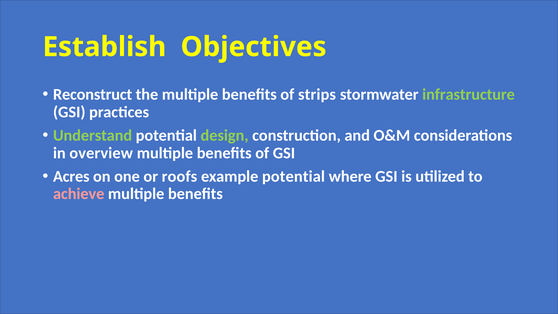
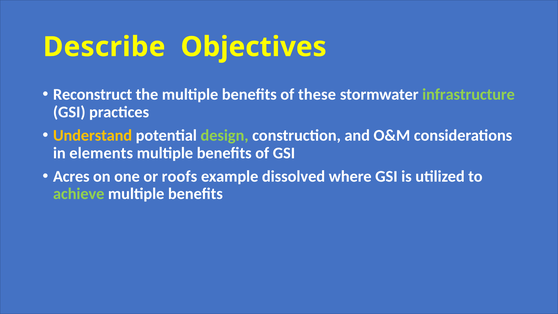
Establish: Establish -> Describe
strips: strips -> these
Understand colour: light green -> yellow
overview: overview -> elements
example potential: potential -> dissolved
achieve colour: pink -> light green
